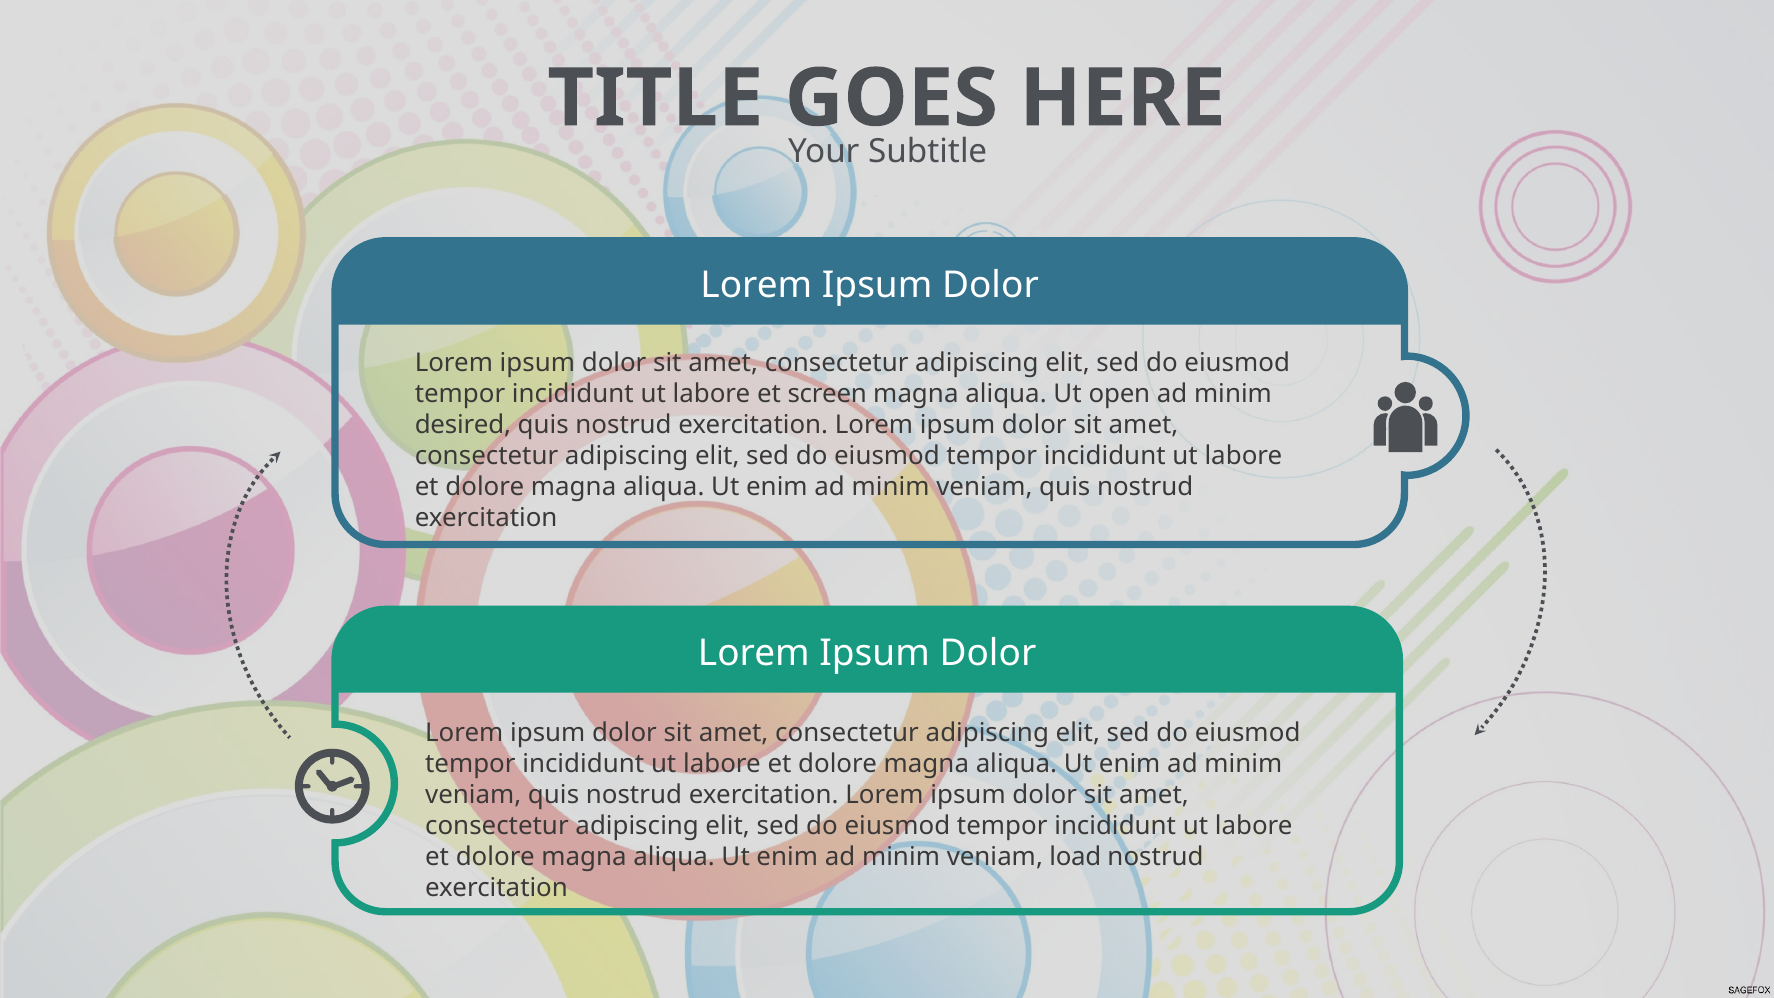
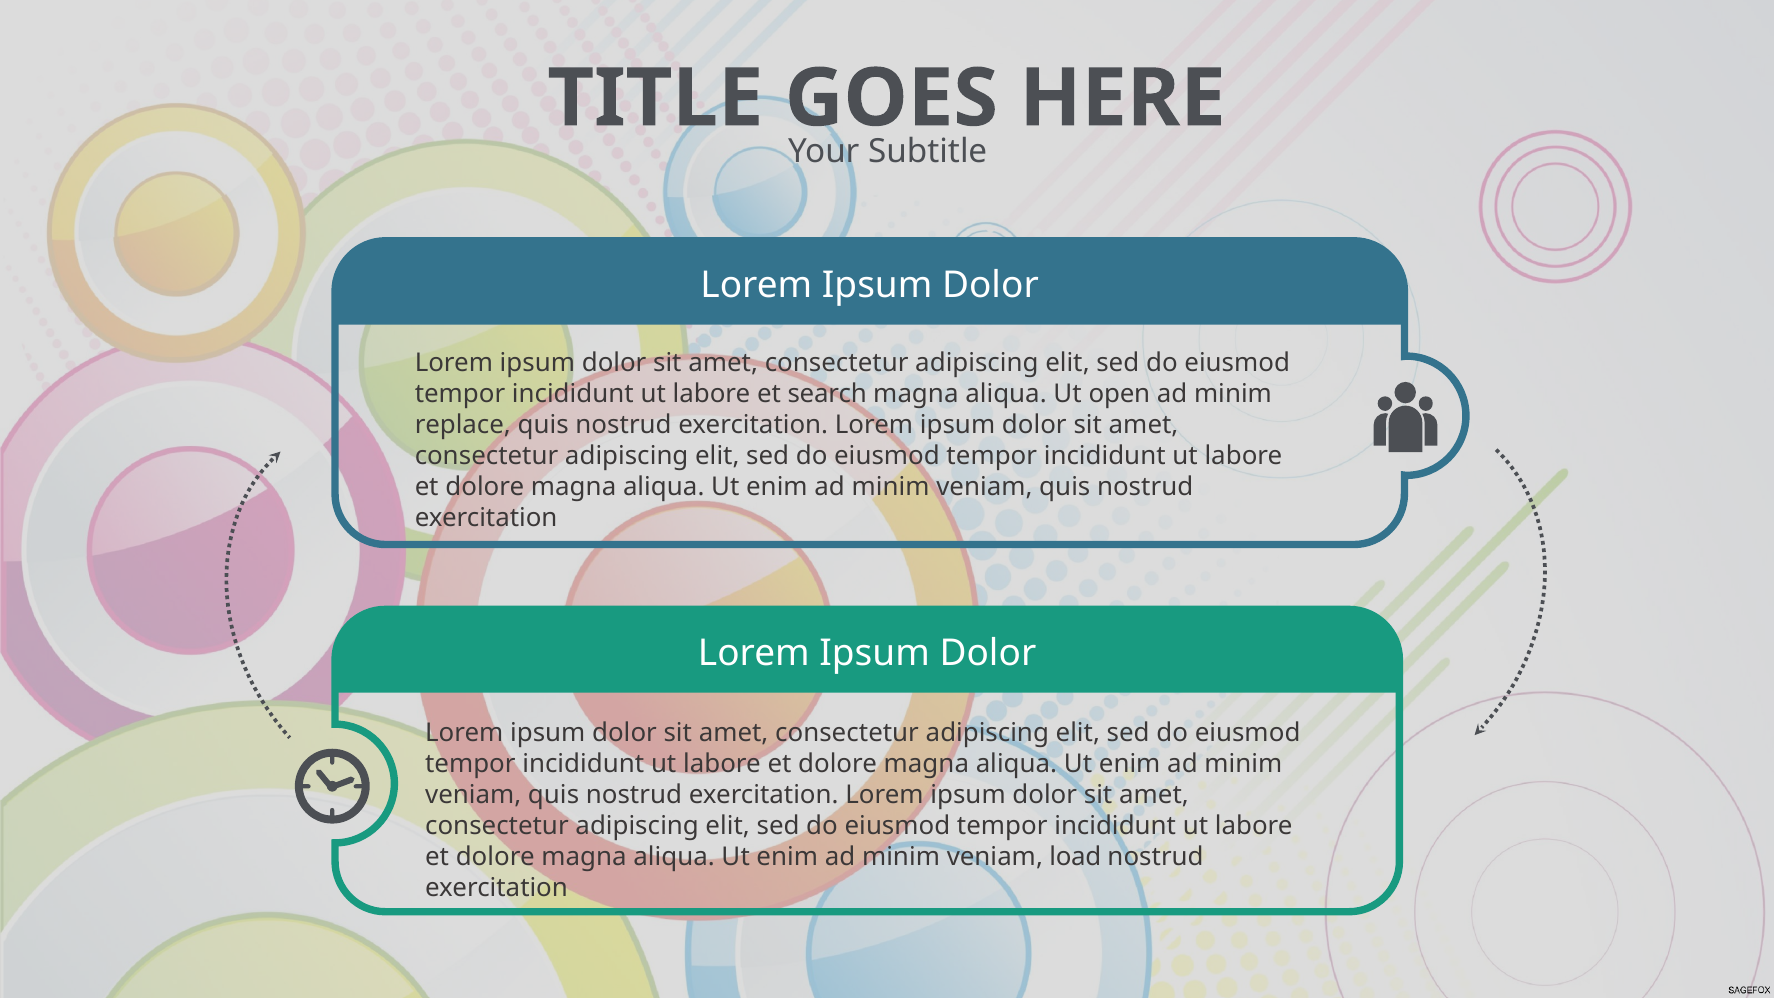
screen: screen -> search
desired: desired -> replace
